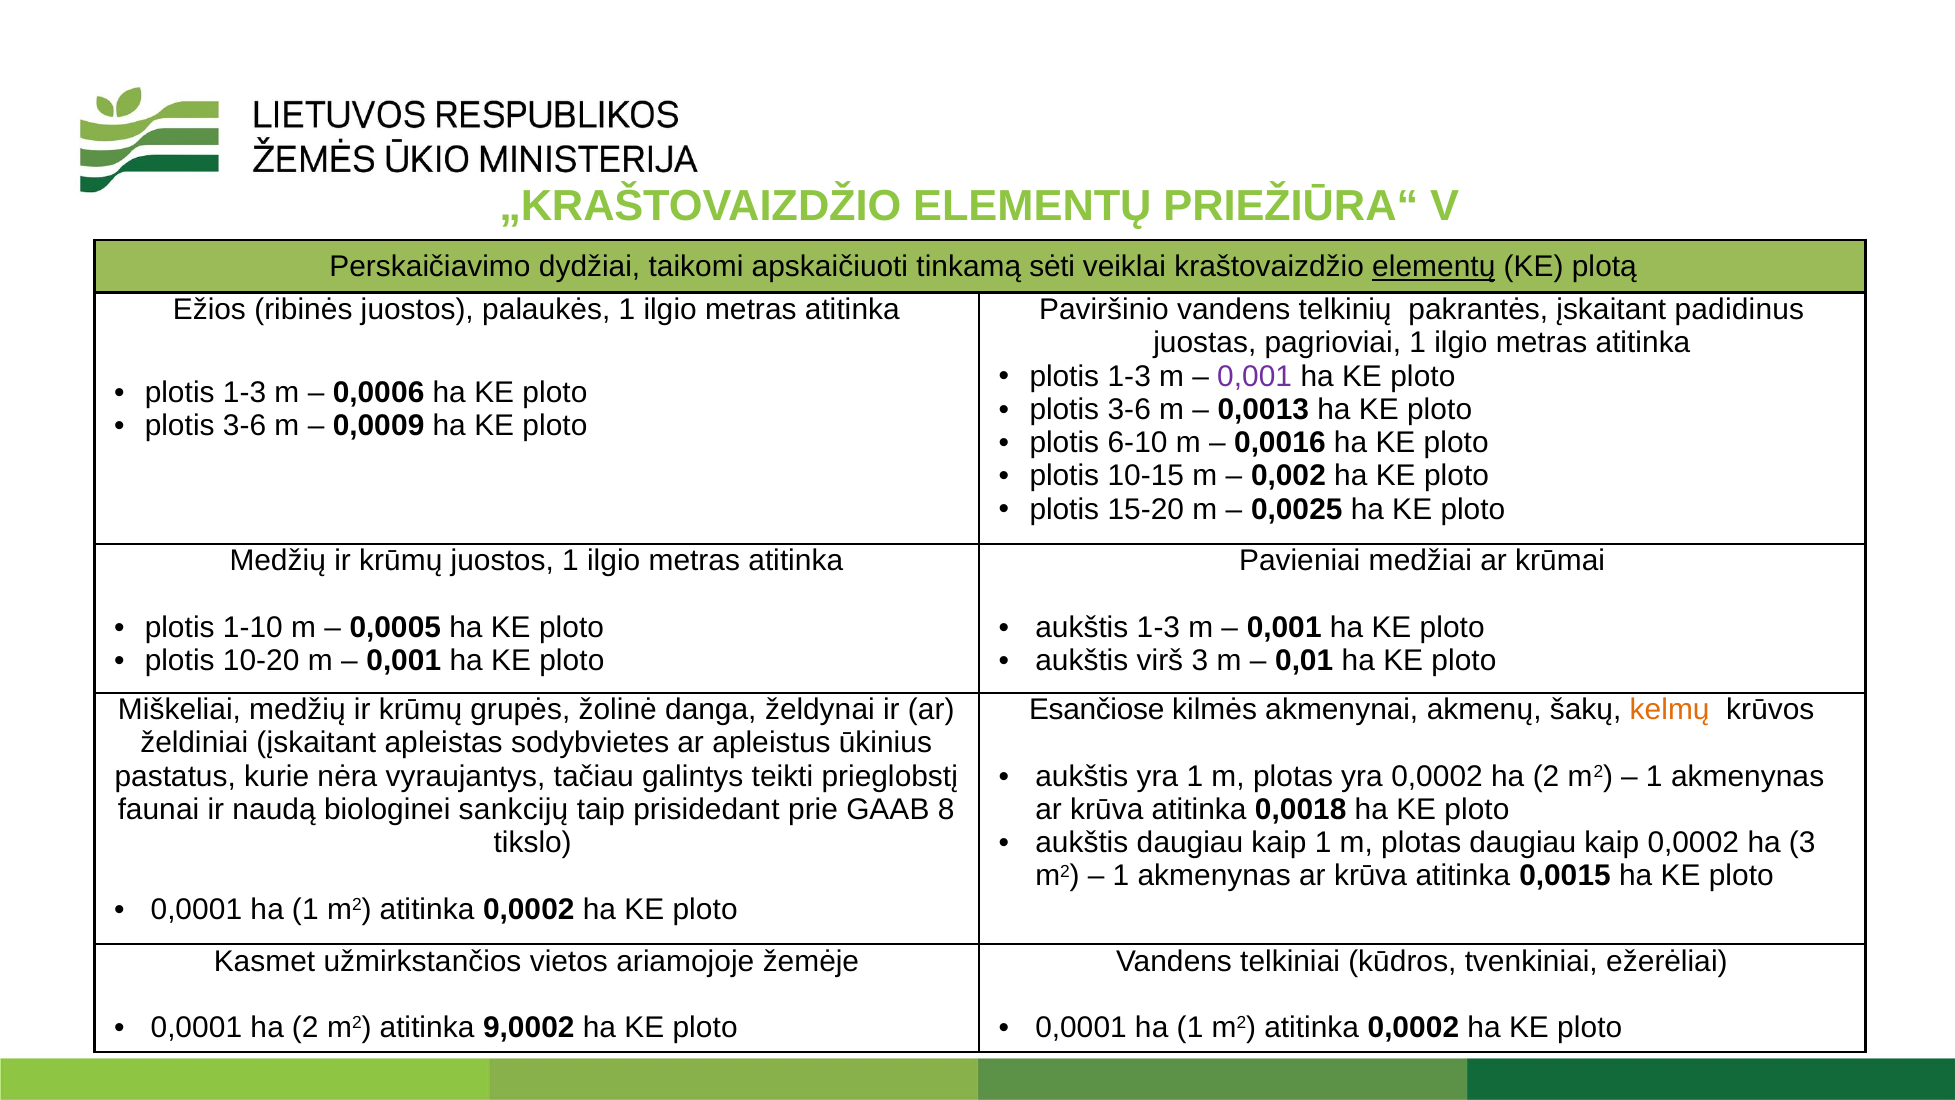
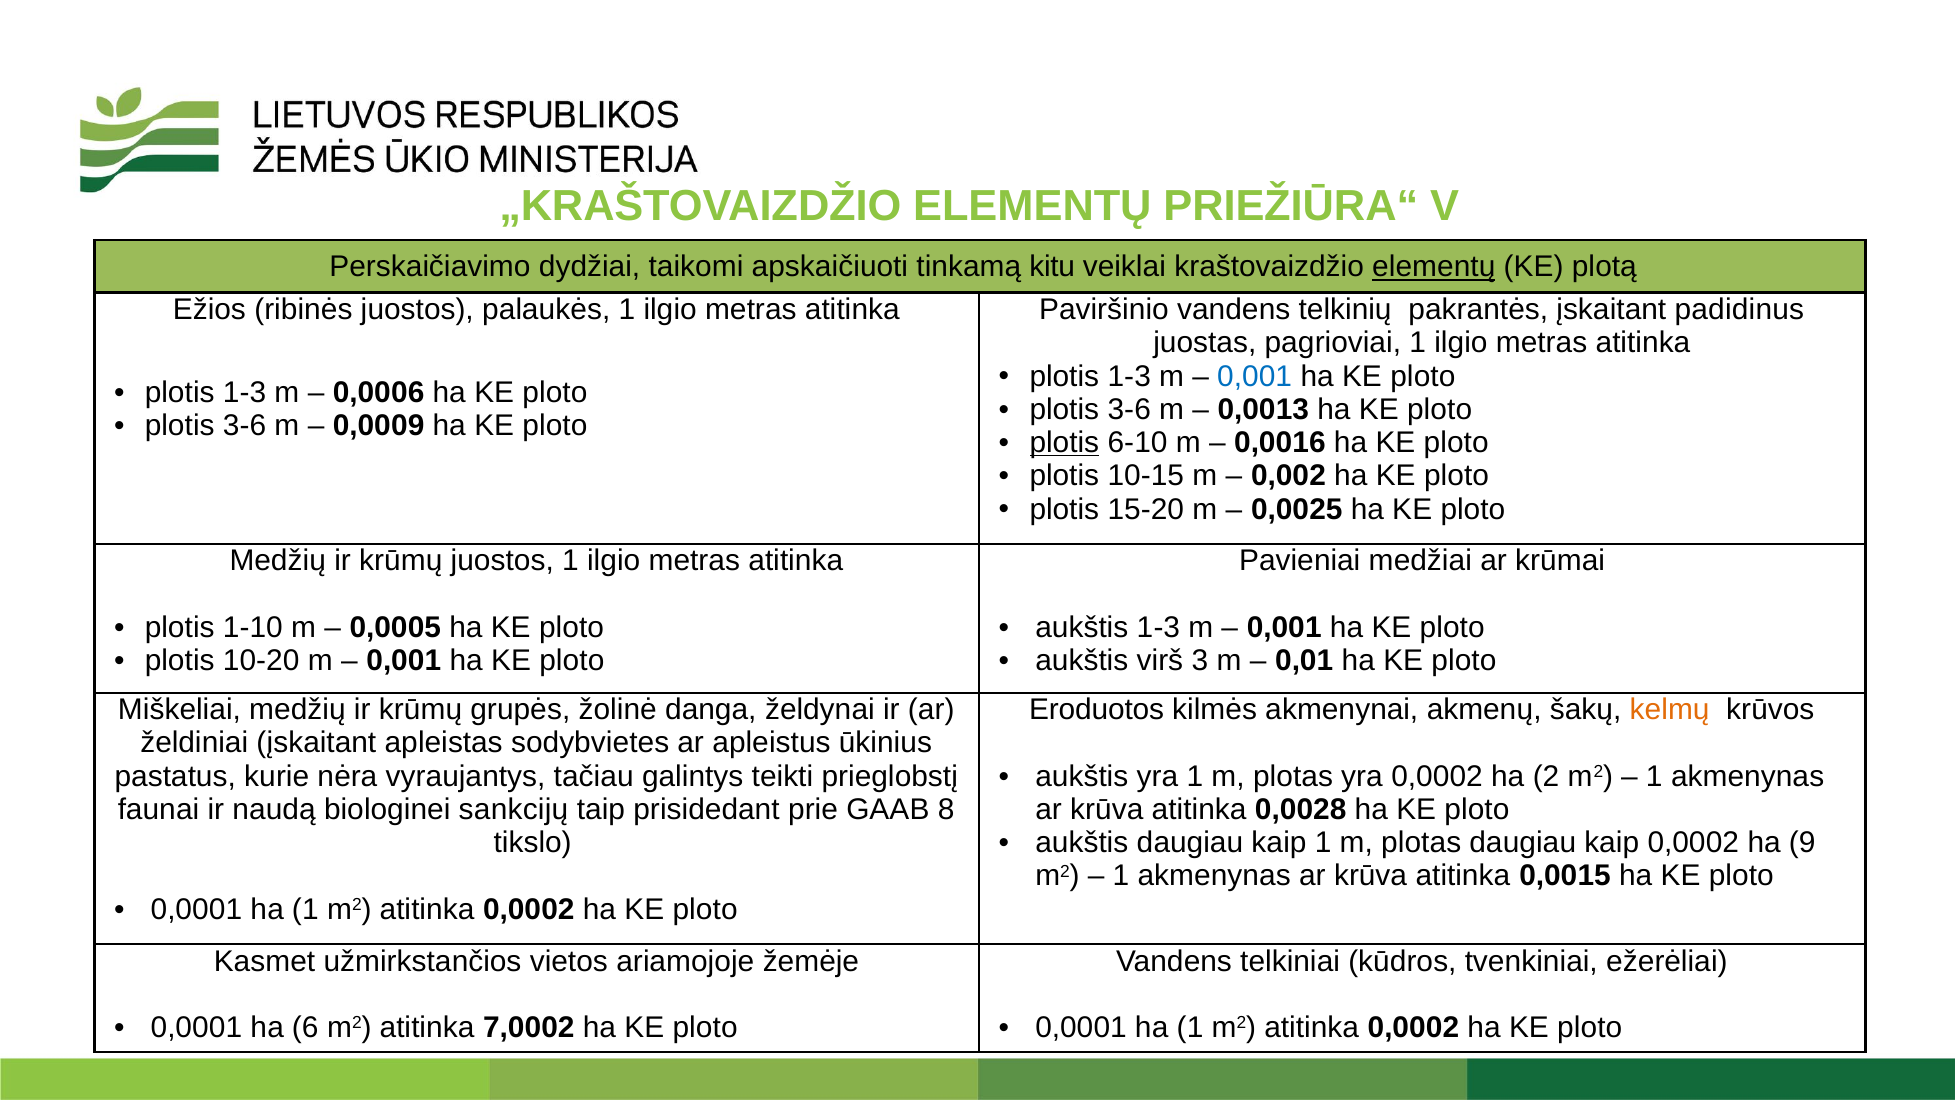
sėti: sėti -> kitu
0,001 at (1255, 376) colour: purple -> blue
plotis at (1064, 443) underline: none -> present
Esančiose: Esančiose -> Eroduotos
0,0018: 0,0018 -> 0,0028
ha 3: 3 -> 9
0,0001 ha 2: 2 -> 6
9,0002: 9,0002 -> 7,0002
